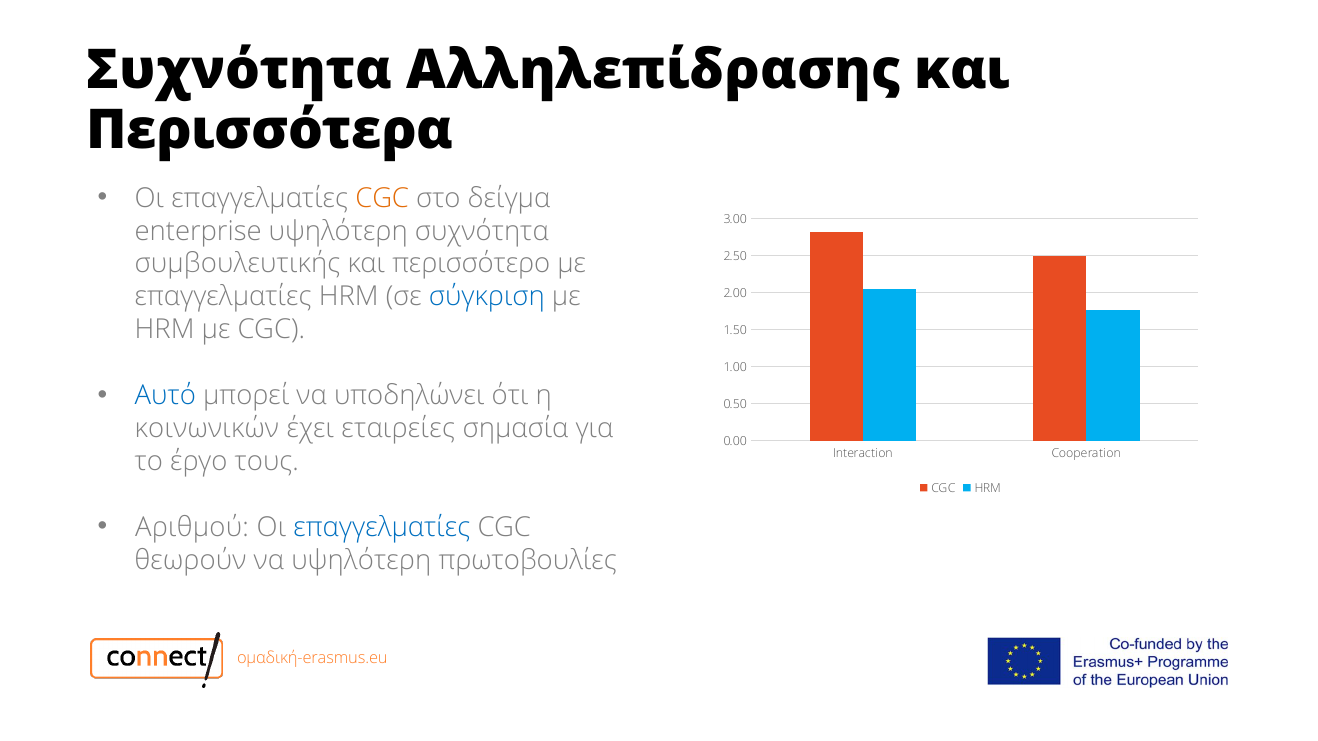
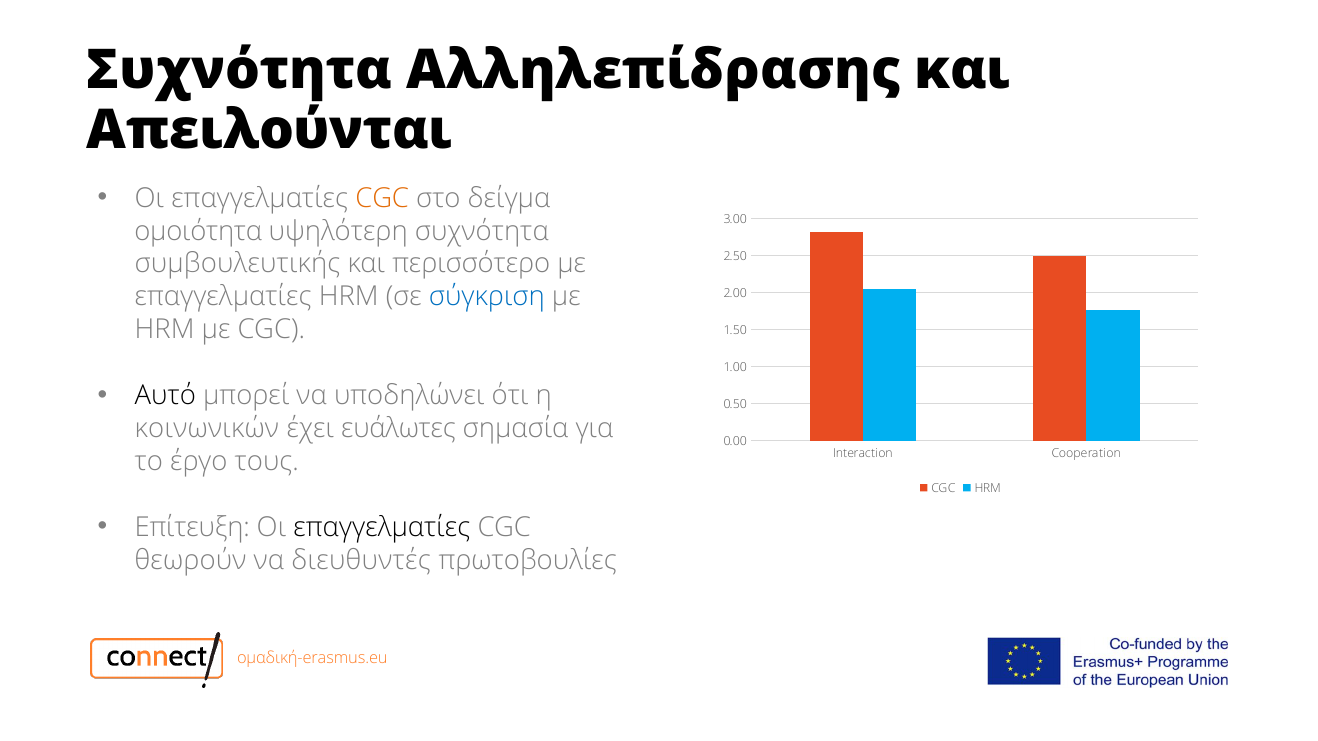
Περισσότερα: Περισσότερα -> Απειλούνται
enterprise: enterprise -> ομοιότητα
Αυτό colour: blue -> black
εταιρείες: εταιρείες -> ευάλωτες
Αριθμού: Αριθμού -> Επίτευξη
επαγγελματίες at (382, 528) colour: blue -> black
να υψηλότερη: υψηλότερη -> διευθυντές
